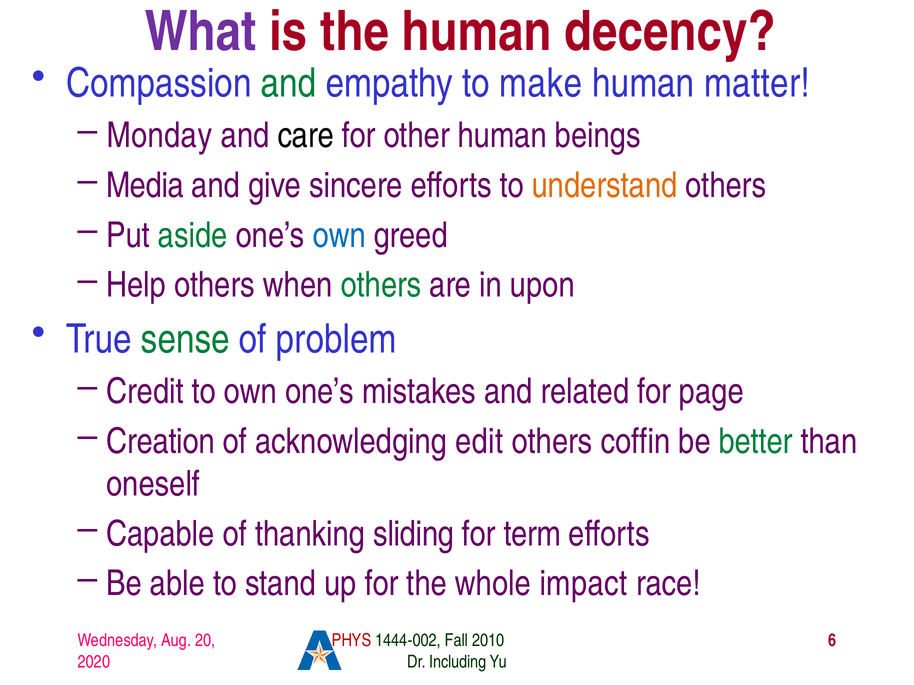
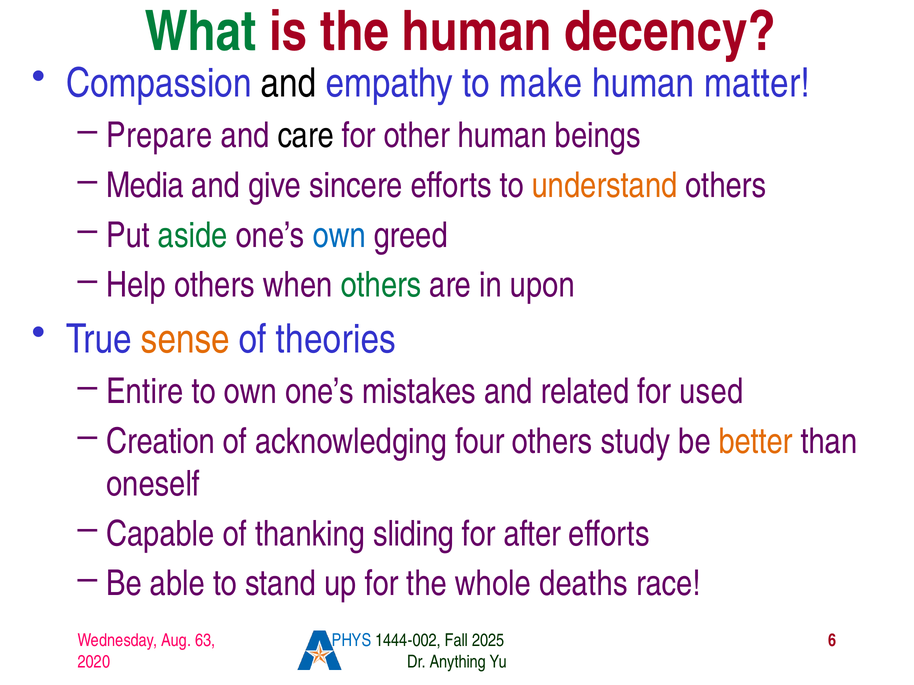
What colour: purple -> green
and at (288, 83) colour: green -> black
Monday: Monday -> Prepare
sense colour: green -> orange
problem: problem -> theories
Credit: Credit -> Entire
page: page -> used
edit: edit -> four
coffin: coffin -> study
better colour: green -> orange
term: term -> after
impact: impact -> deaths
20: 20 -> 63
PHYS colour: red -> blue
2010: 2010 -> 2025
Including: Including -> Anything
